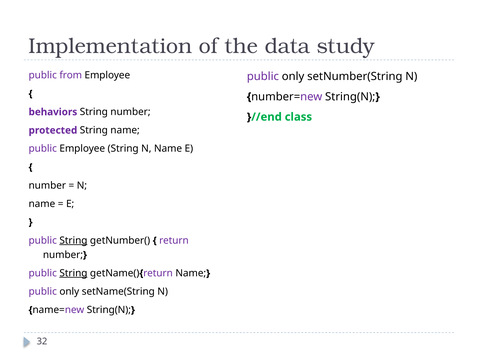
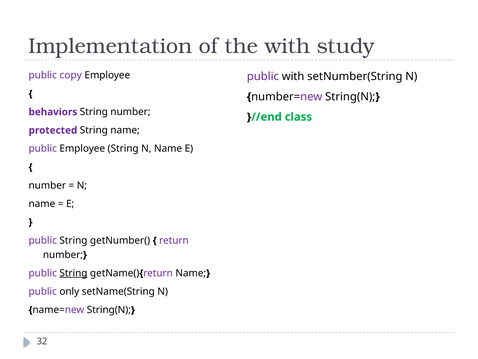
the data: data -> with
from: from -> copy
only at (293, 76): only -> with
String at (73, 240) underline: present -> none
